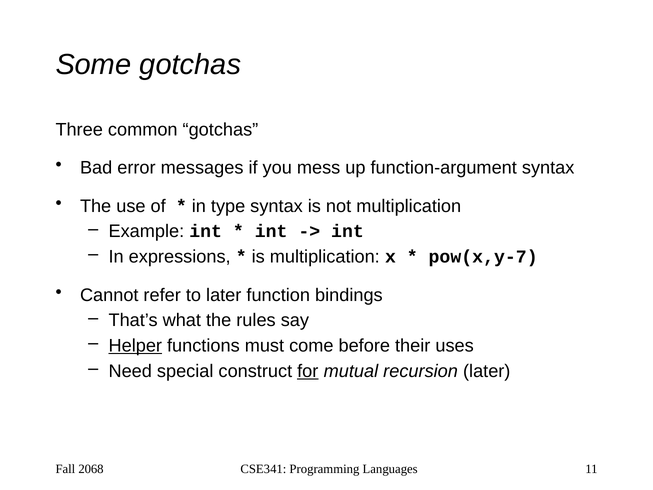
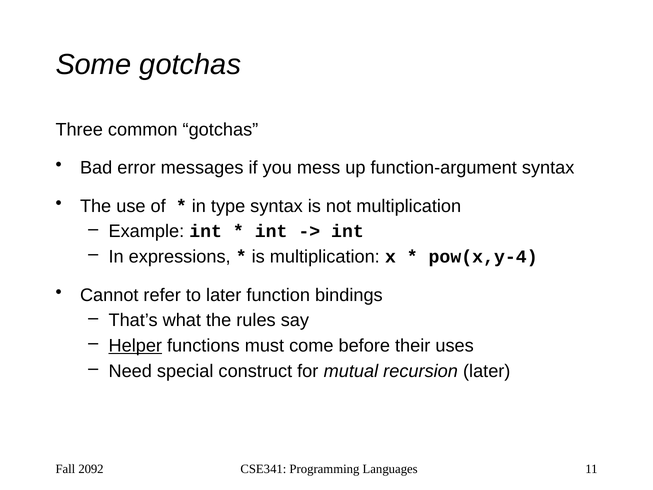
pow(x,y-7: pow(x,y-7 -> pow(x,y-4
for underline: present -> none
2068: 2068 -> 2092
